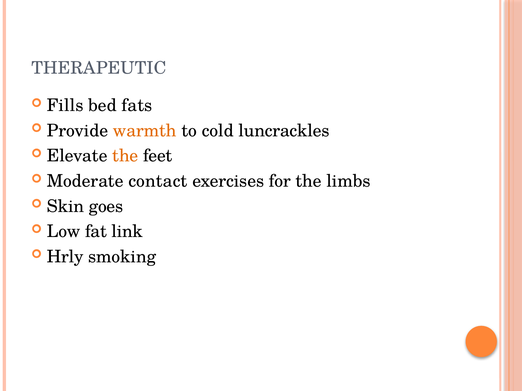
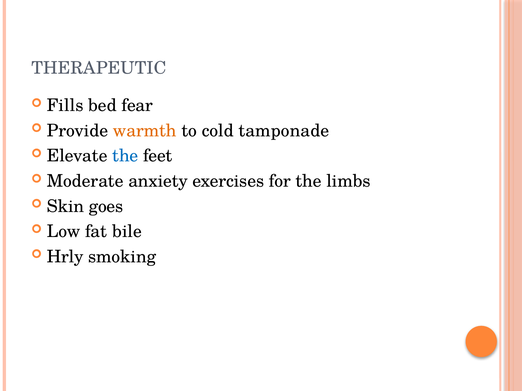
fats: fats -> fear
luncrackles: luncrackles -> tamponade
the at (125, 156) colour: orange -> blue
contact: contact -> anxiety
link: link -> bile
